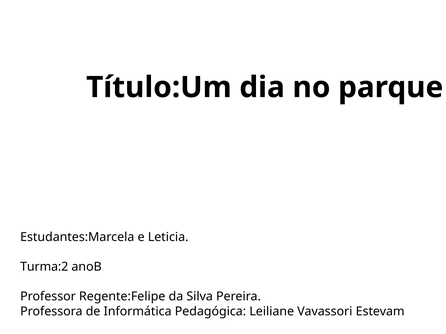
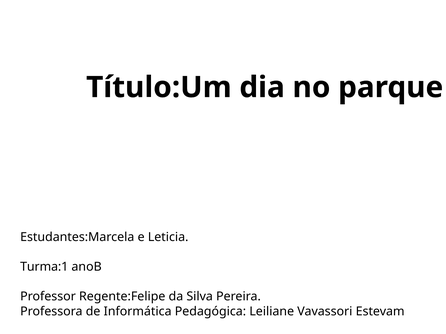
Turma:2: Turma:2 -> Turma:1
